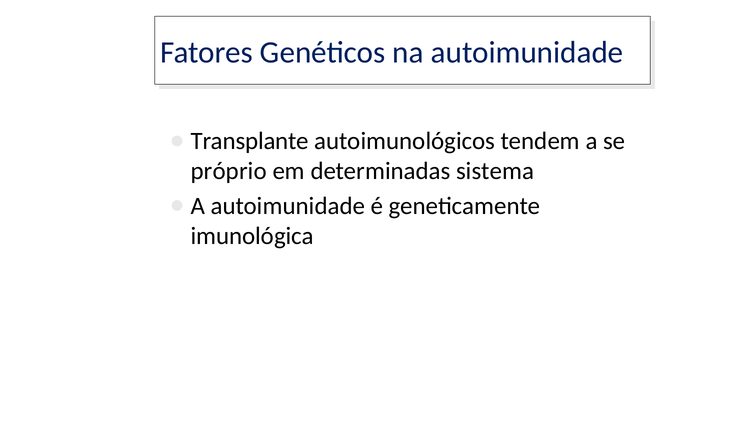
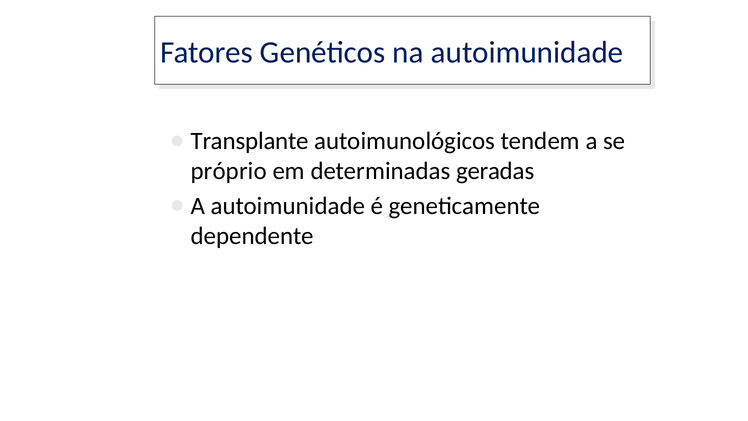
sistema: sistema -> geradas
imunológica: imunológica -> dependente
